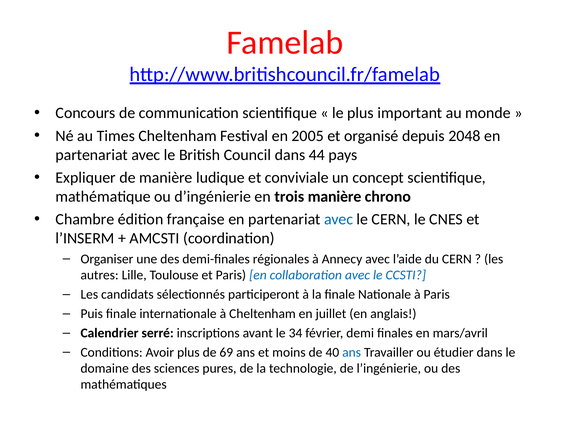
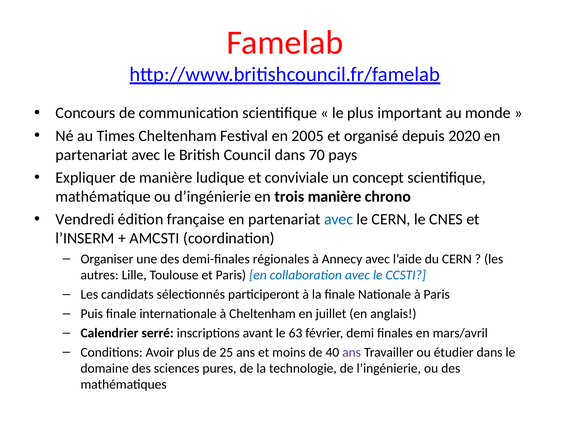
2048: 2048 -> 2020
44: 44 -> 70
Chambre: Chambre -> Vendredi
34: 34 -> 63
69: 69 -> 25
ans at (352, 353) colour: blue -> purple
